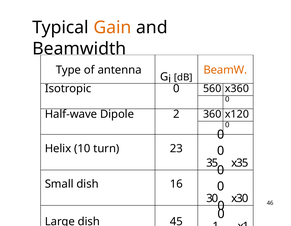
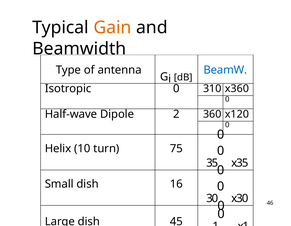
BeamW colour: orange -> blue
560: 560 -> 310
23: 23 -> 75
